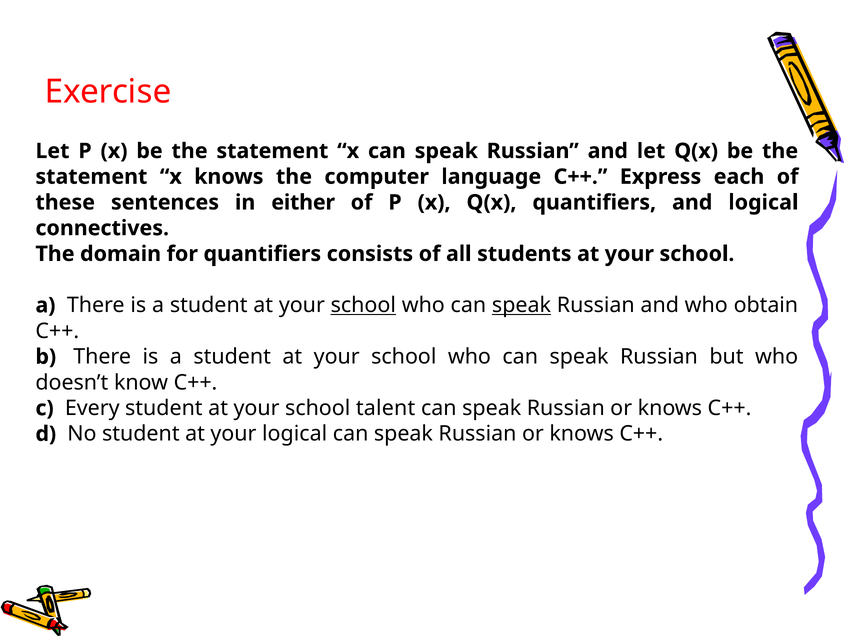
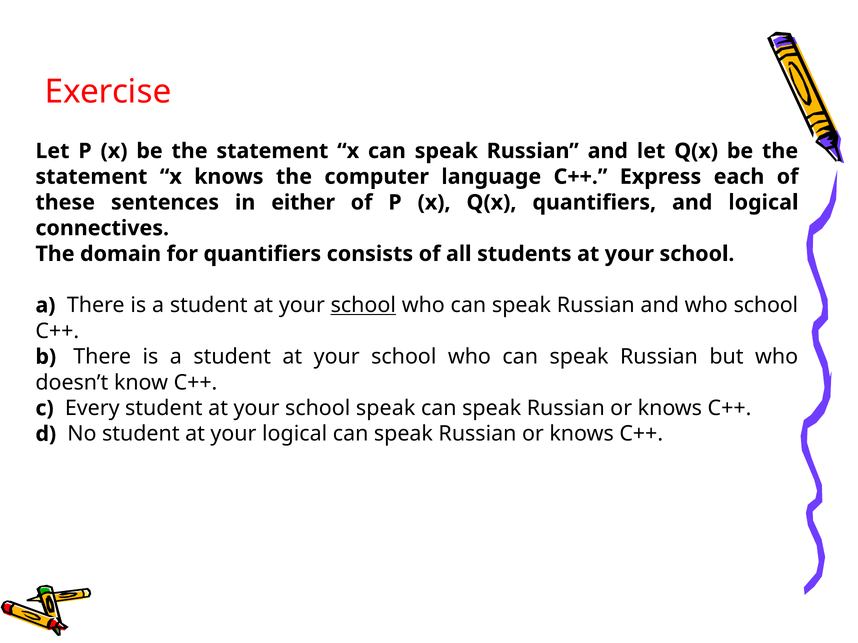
speak at (522, 306) underline: present -> none
who obtain: obtain -> school
school talent: talent -> speak
